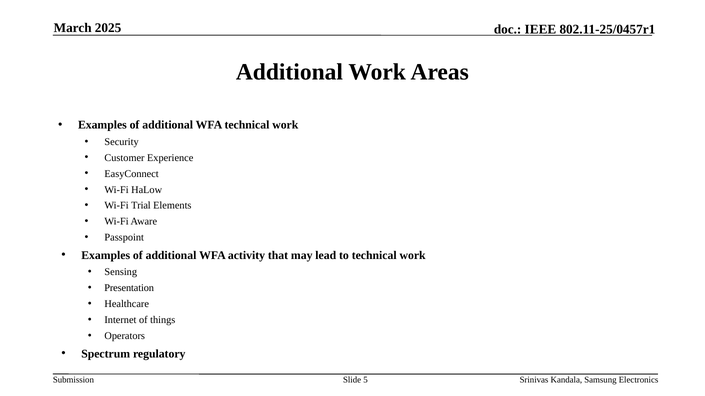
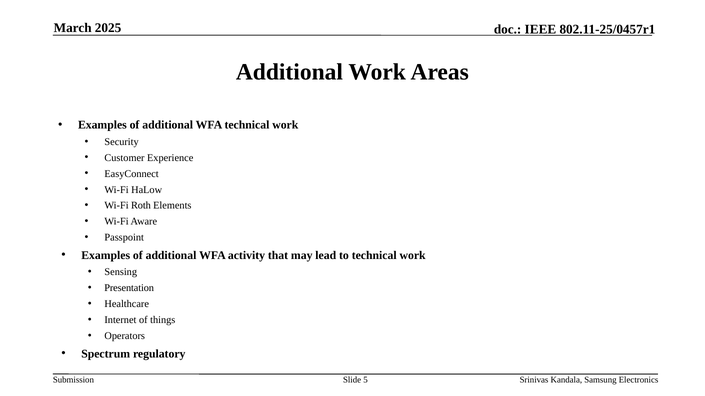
Trial: Trial -> Roth
